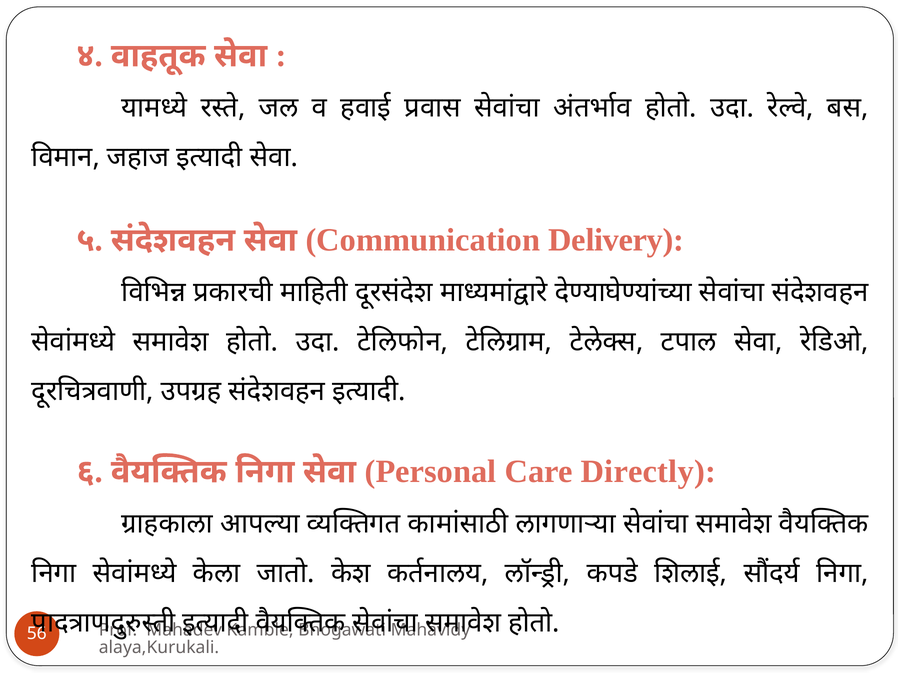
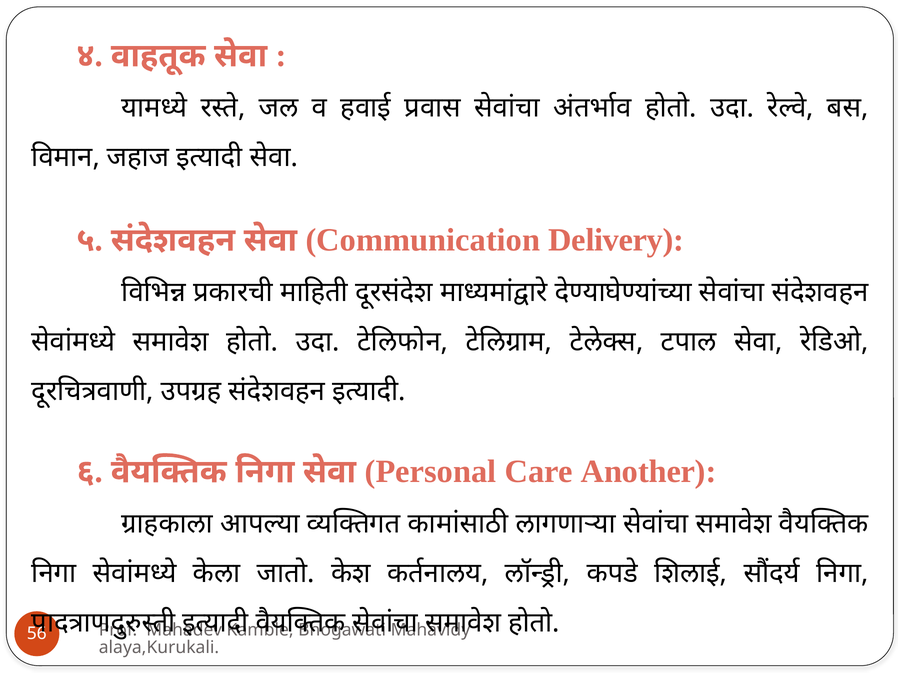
Directly: Directly -> Another
